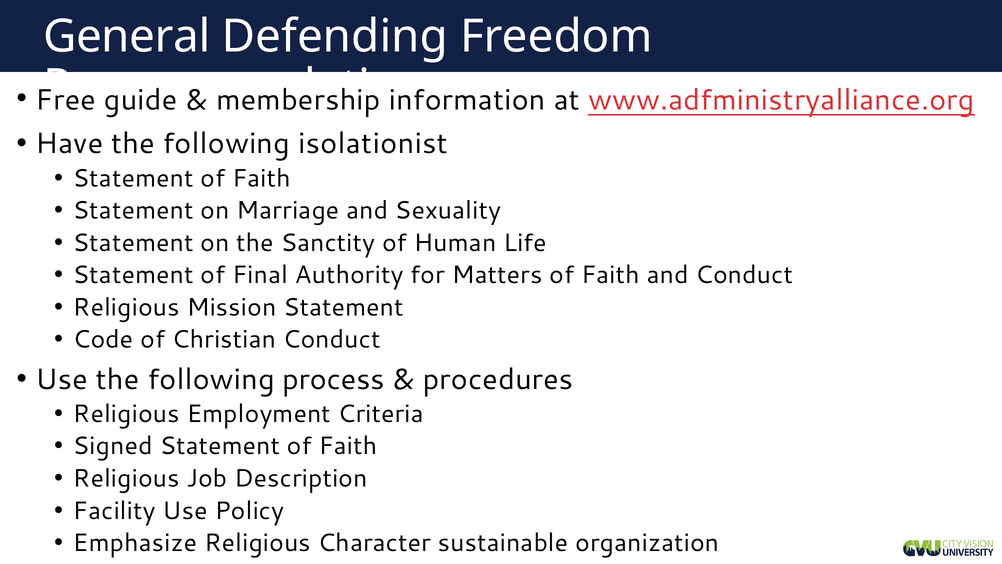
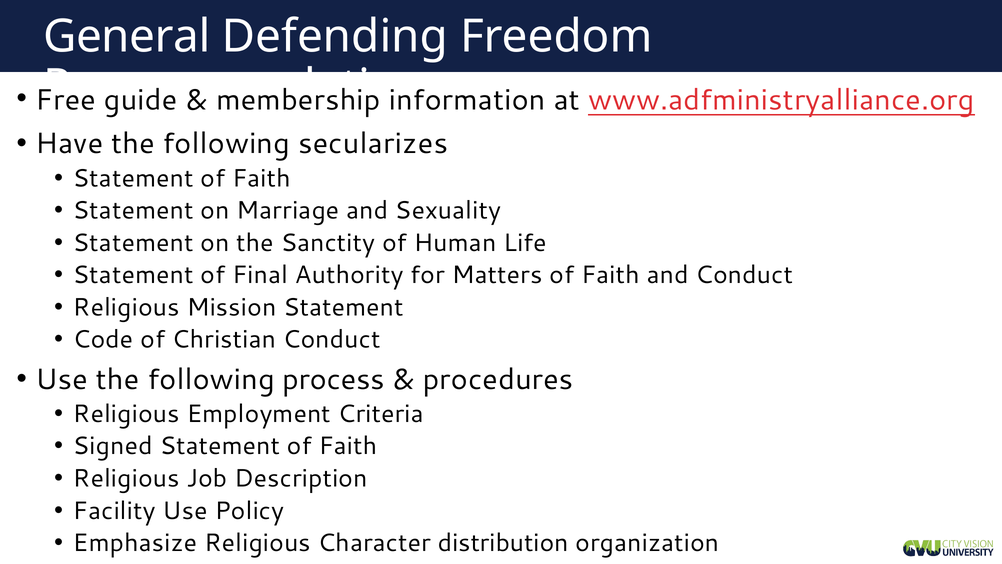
isolationist: isolationist -> secularizes
sustainable: sustainable -> distribution
